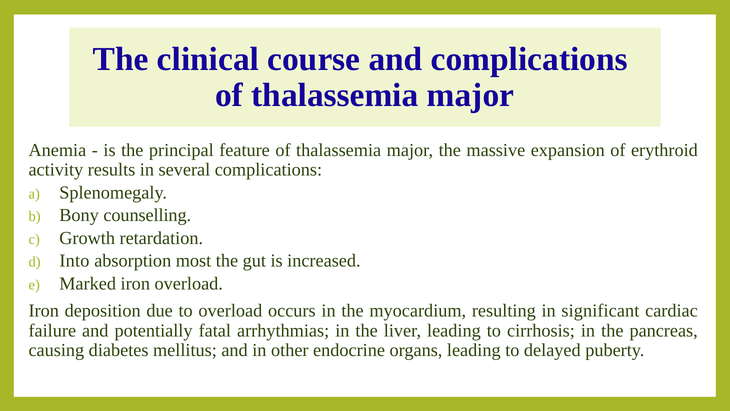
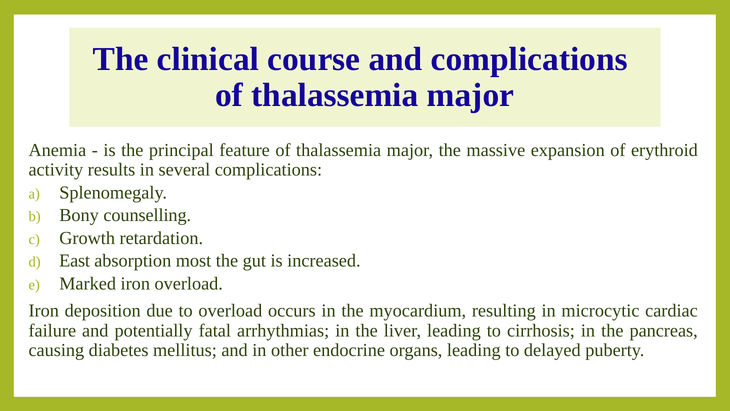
Into: Into -> East
significant: significant -> microcytic
